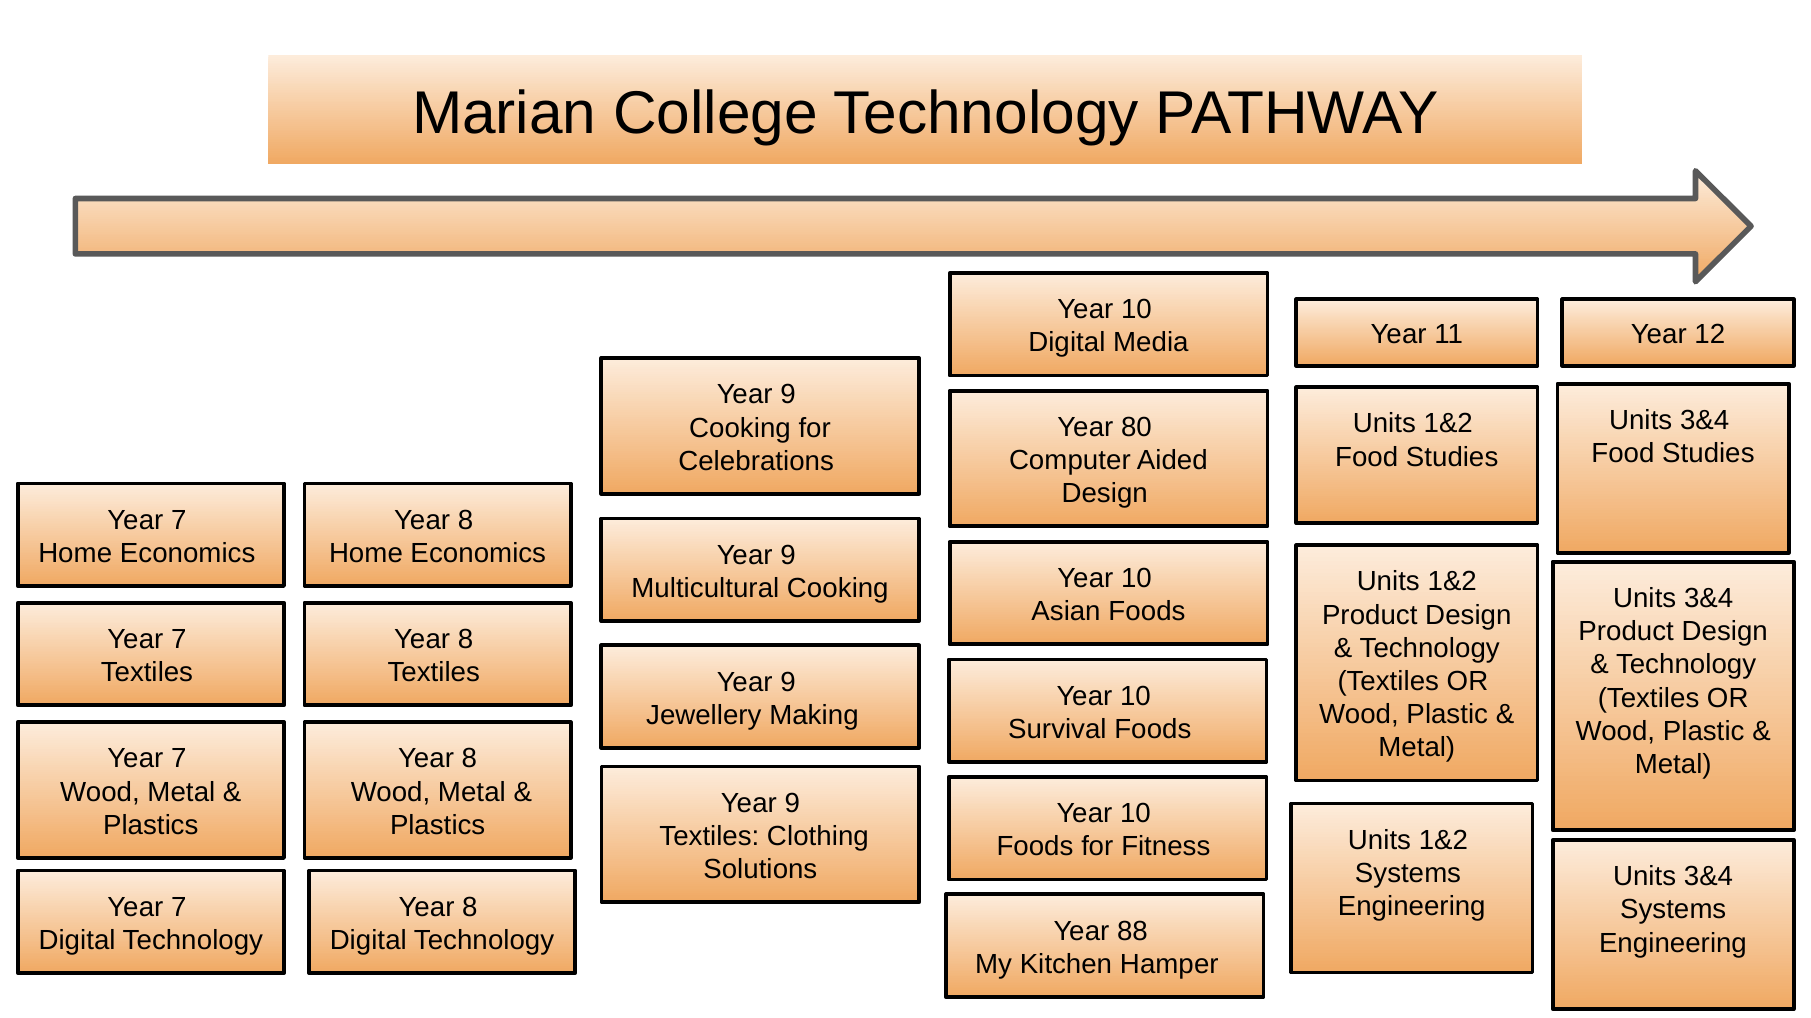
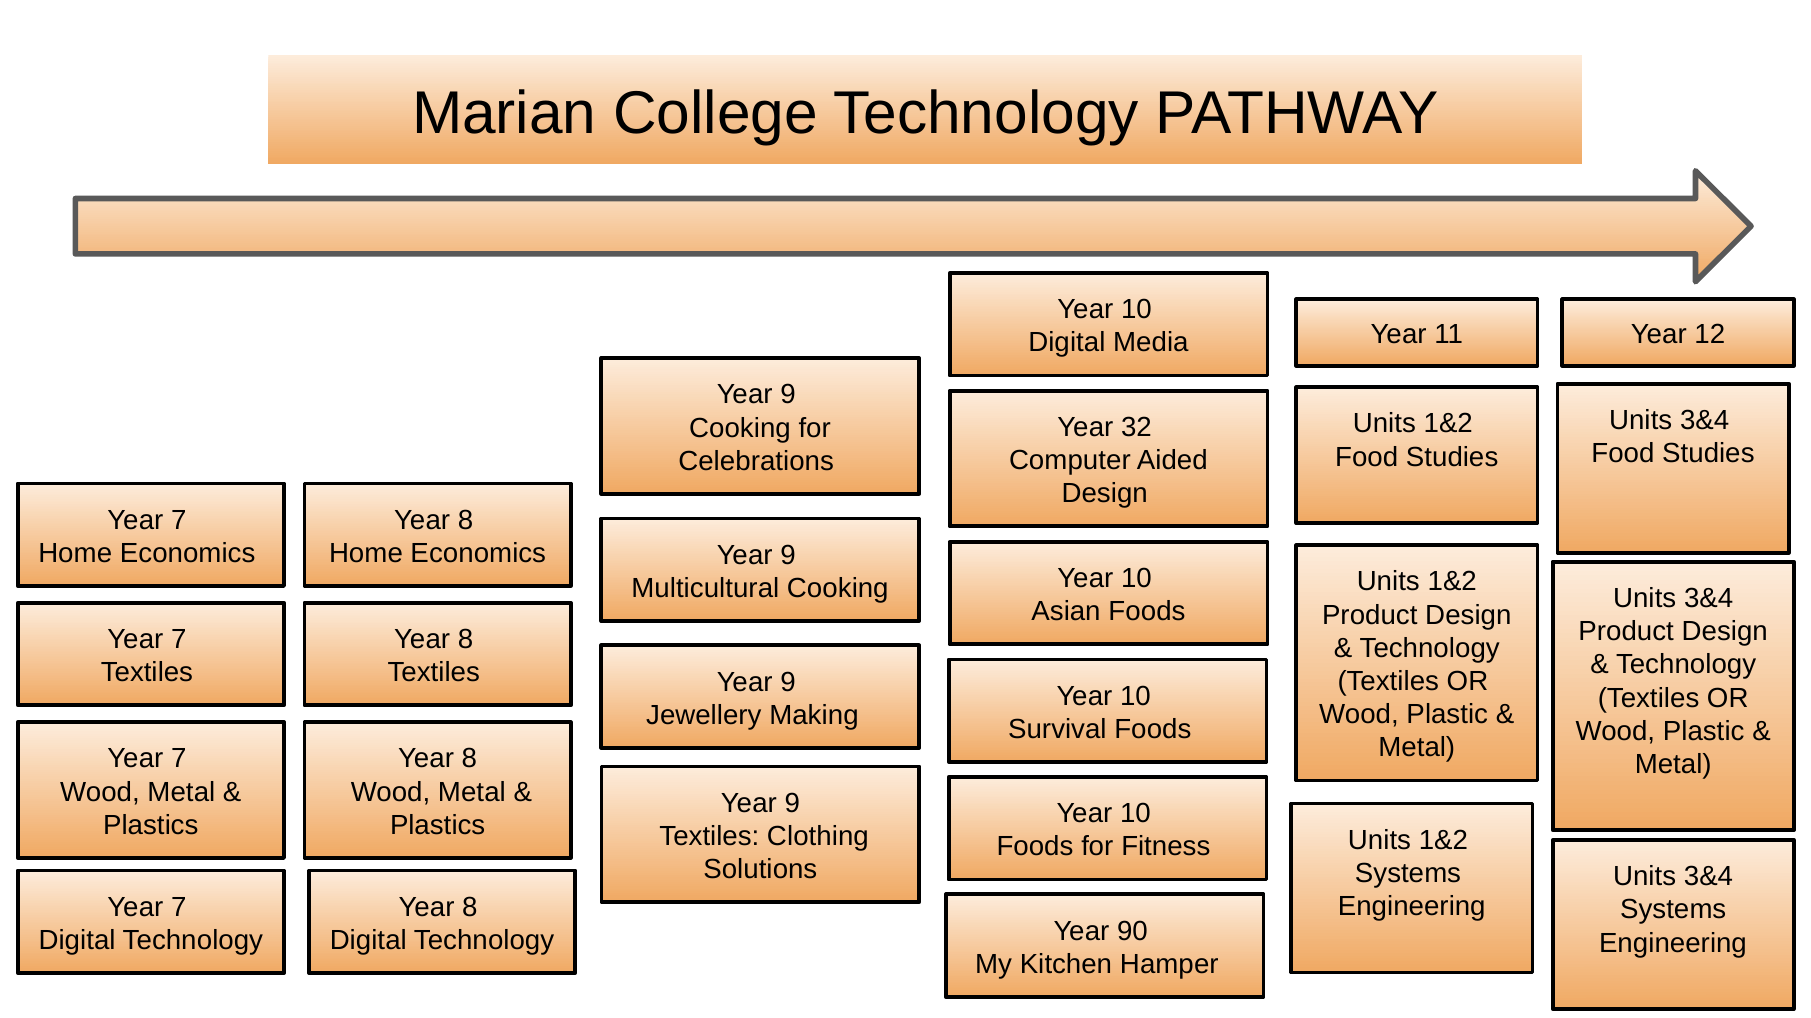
80: 80 -> 32
88: 88 -> 90
